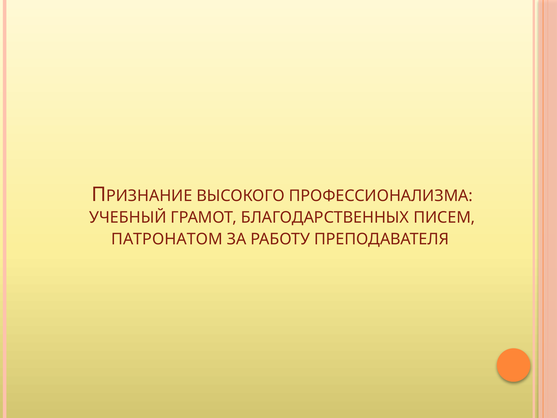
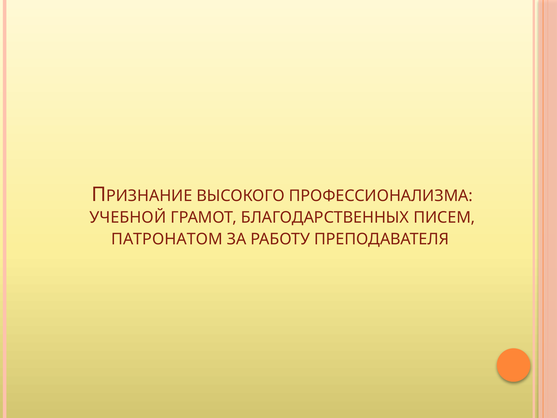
УЧЕБНЫЙ: УЧЕБНЫЙ -> УЧЕБНОЙ
